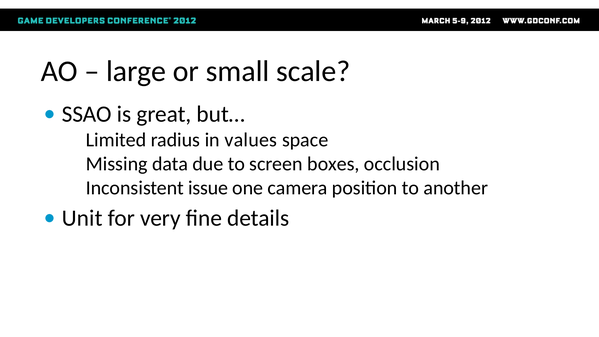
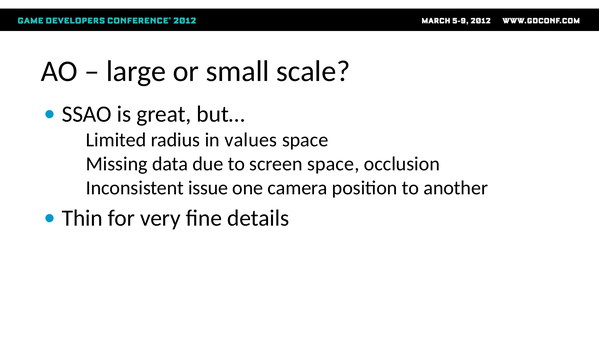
screen boxes: boxes -> space
Unit: Unit -> Thin
